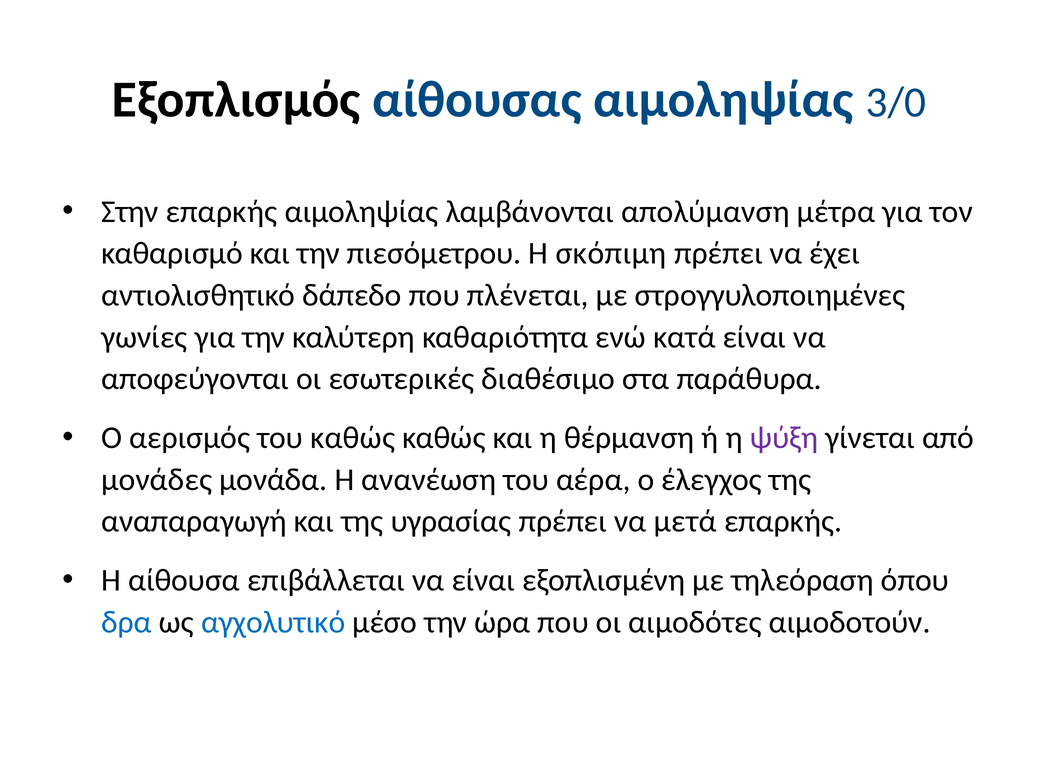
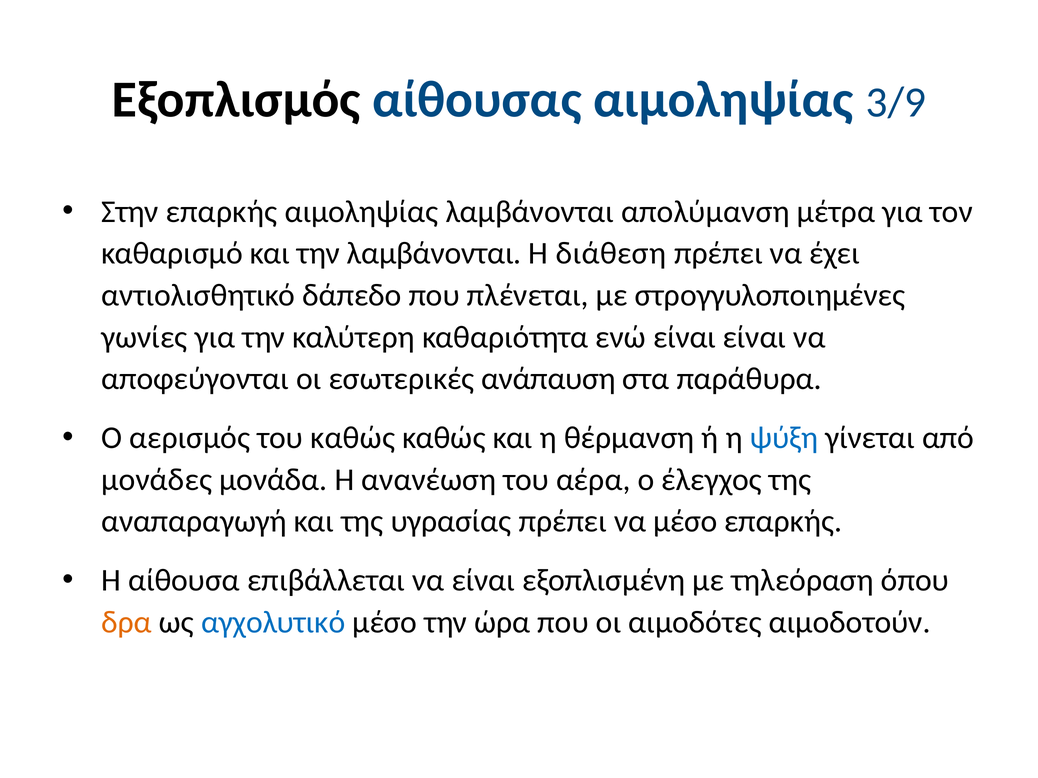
3/0: 3/0 -> 3/9
την πιεσόμετρου: πιεσόμετρου -> λαμβάνονται
σκόπιμη: σκόπιμη -> διάθεση
ενώ κατά: κατά -> είναι
διαθέσιμο: διαθέσιμο -> ανάπαυση
ψύξη colour: purple -> blue
να μετά: μετά -> μέσο
δρα colour: blue -> orange
